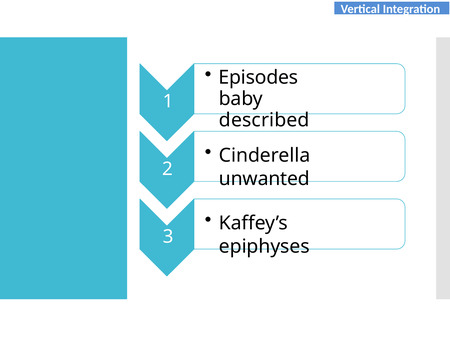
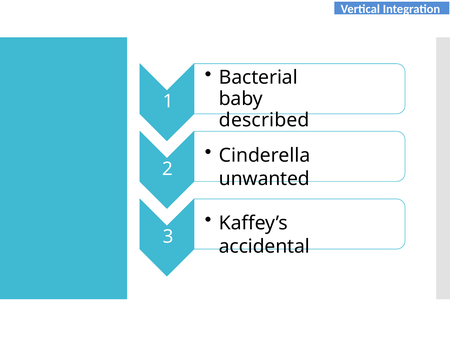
Episodes: Episodes -> Bacterial
epiphyses: epiphyses -> accidental
